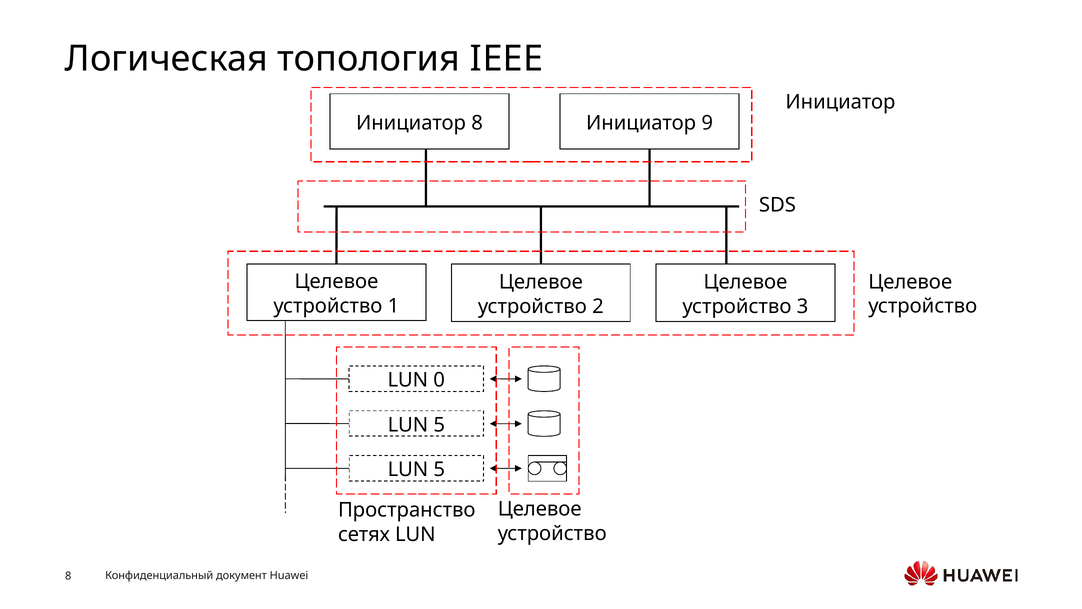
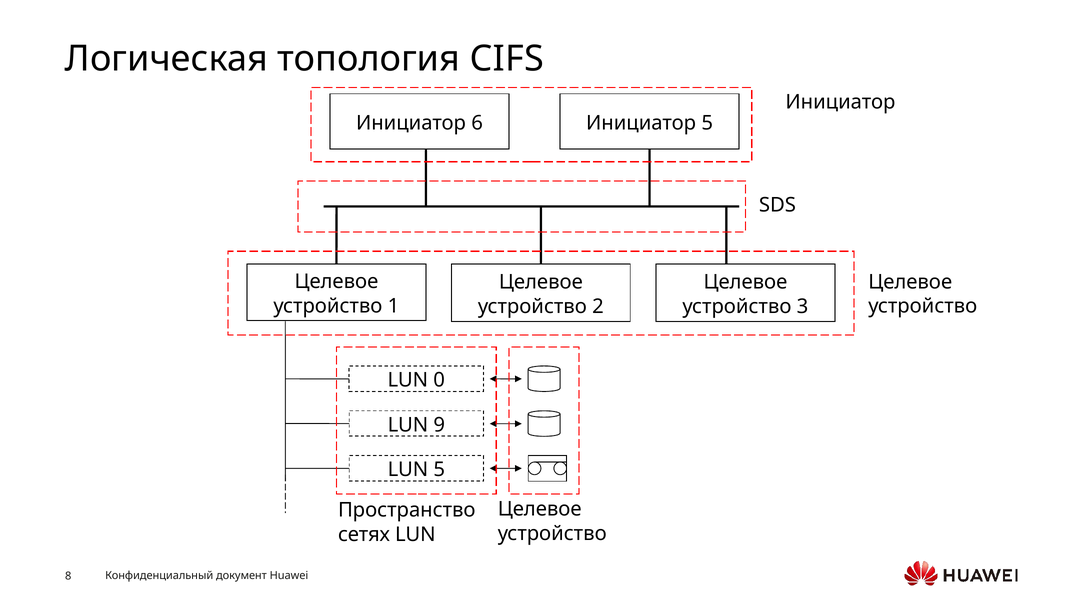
IEEE: IEEE -> CIFS
Инициатор 8: 8 -> 6
Инициатор 9: 9 -> 5
5 at (439, 425): 5 -> 9
